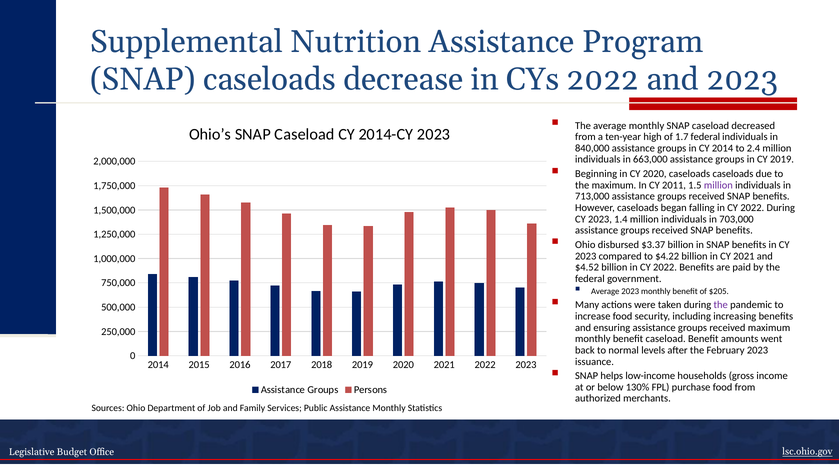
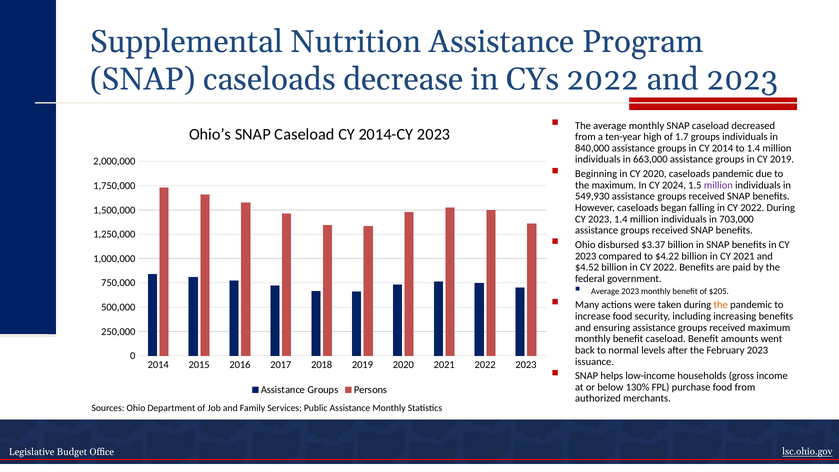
1.7 federal: federal -> groups
to 2.4: 2.4 -> 1.4
caseloads caseloads: caseloads -> pandemic
2011: 2011 -> 2024
713,000: 713,000 -> 549,930
the at (721, 305) colour: purple -> orange
